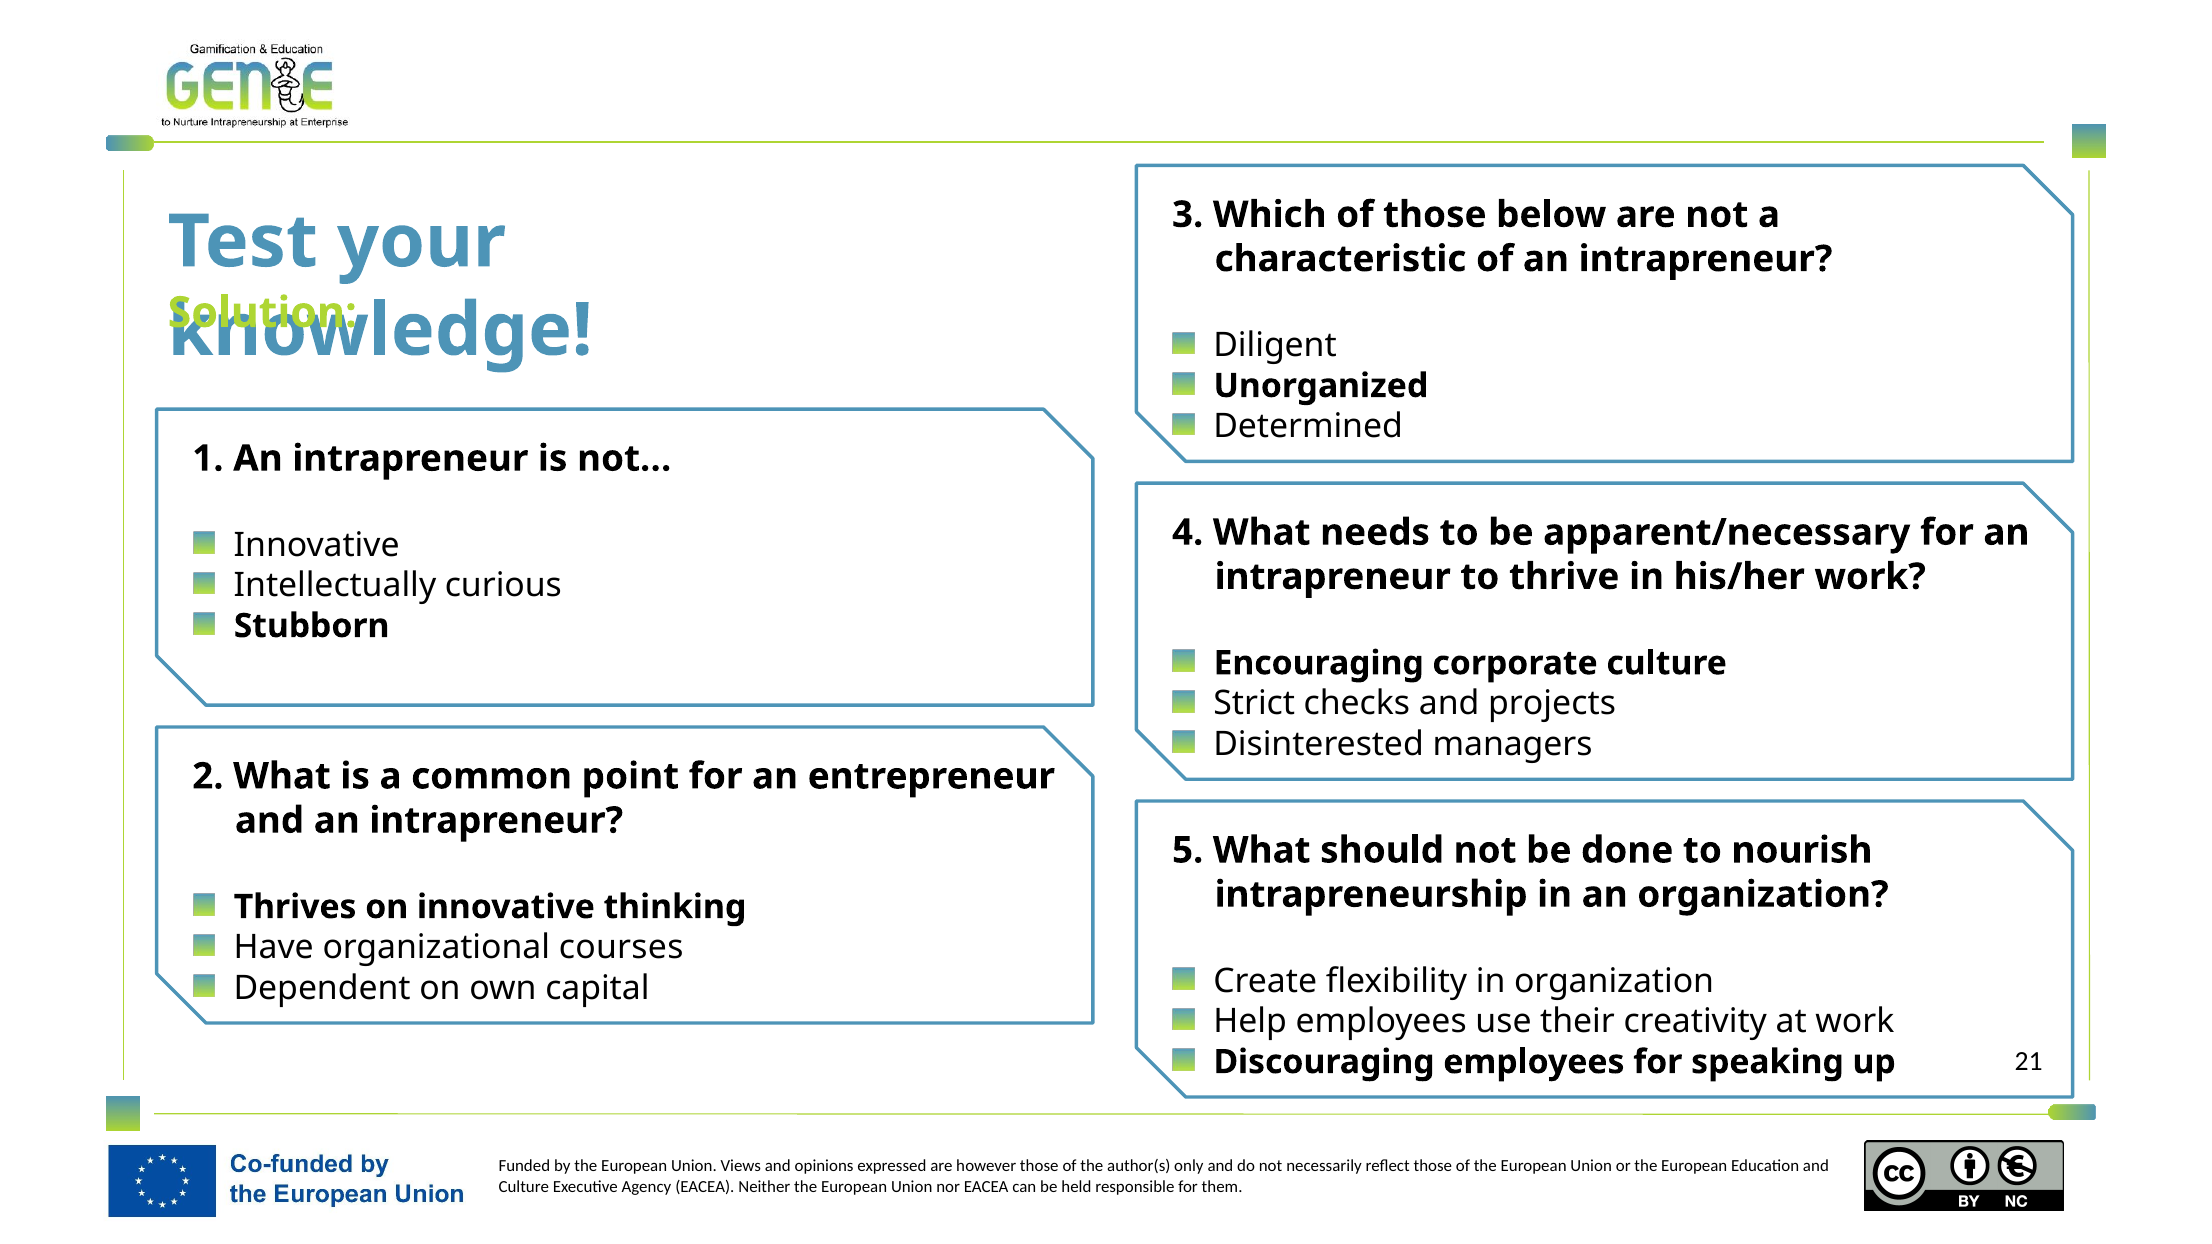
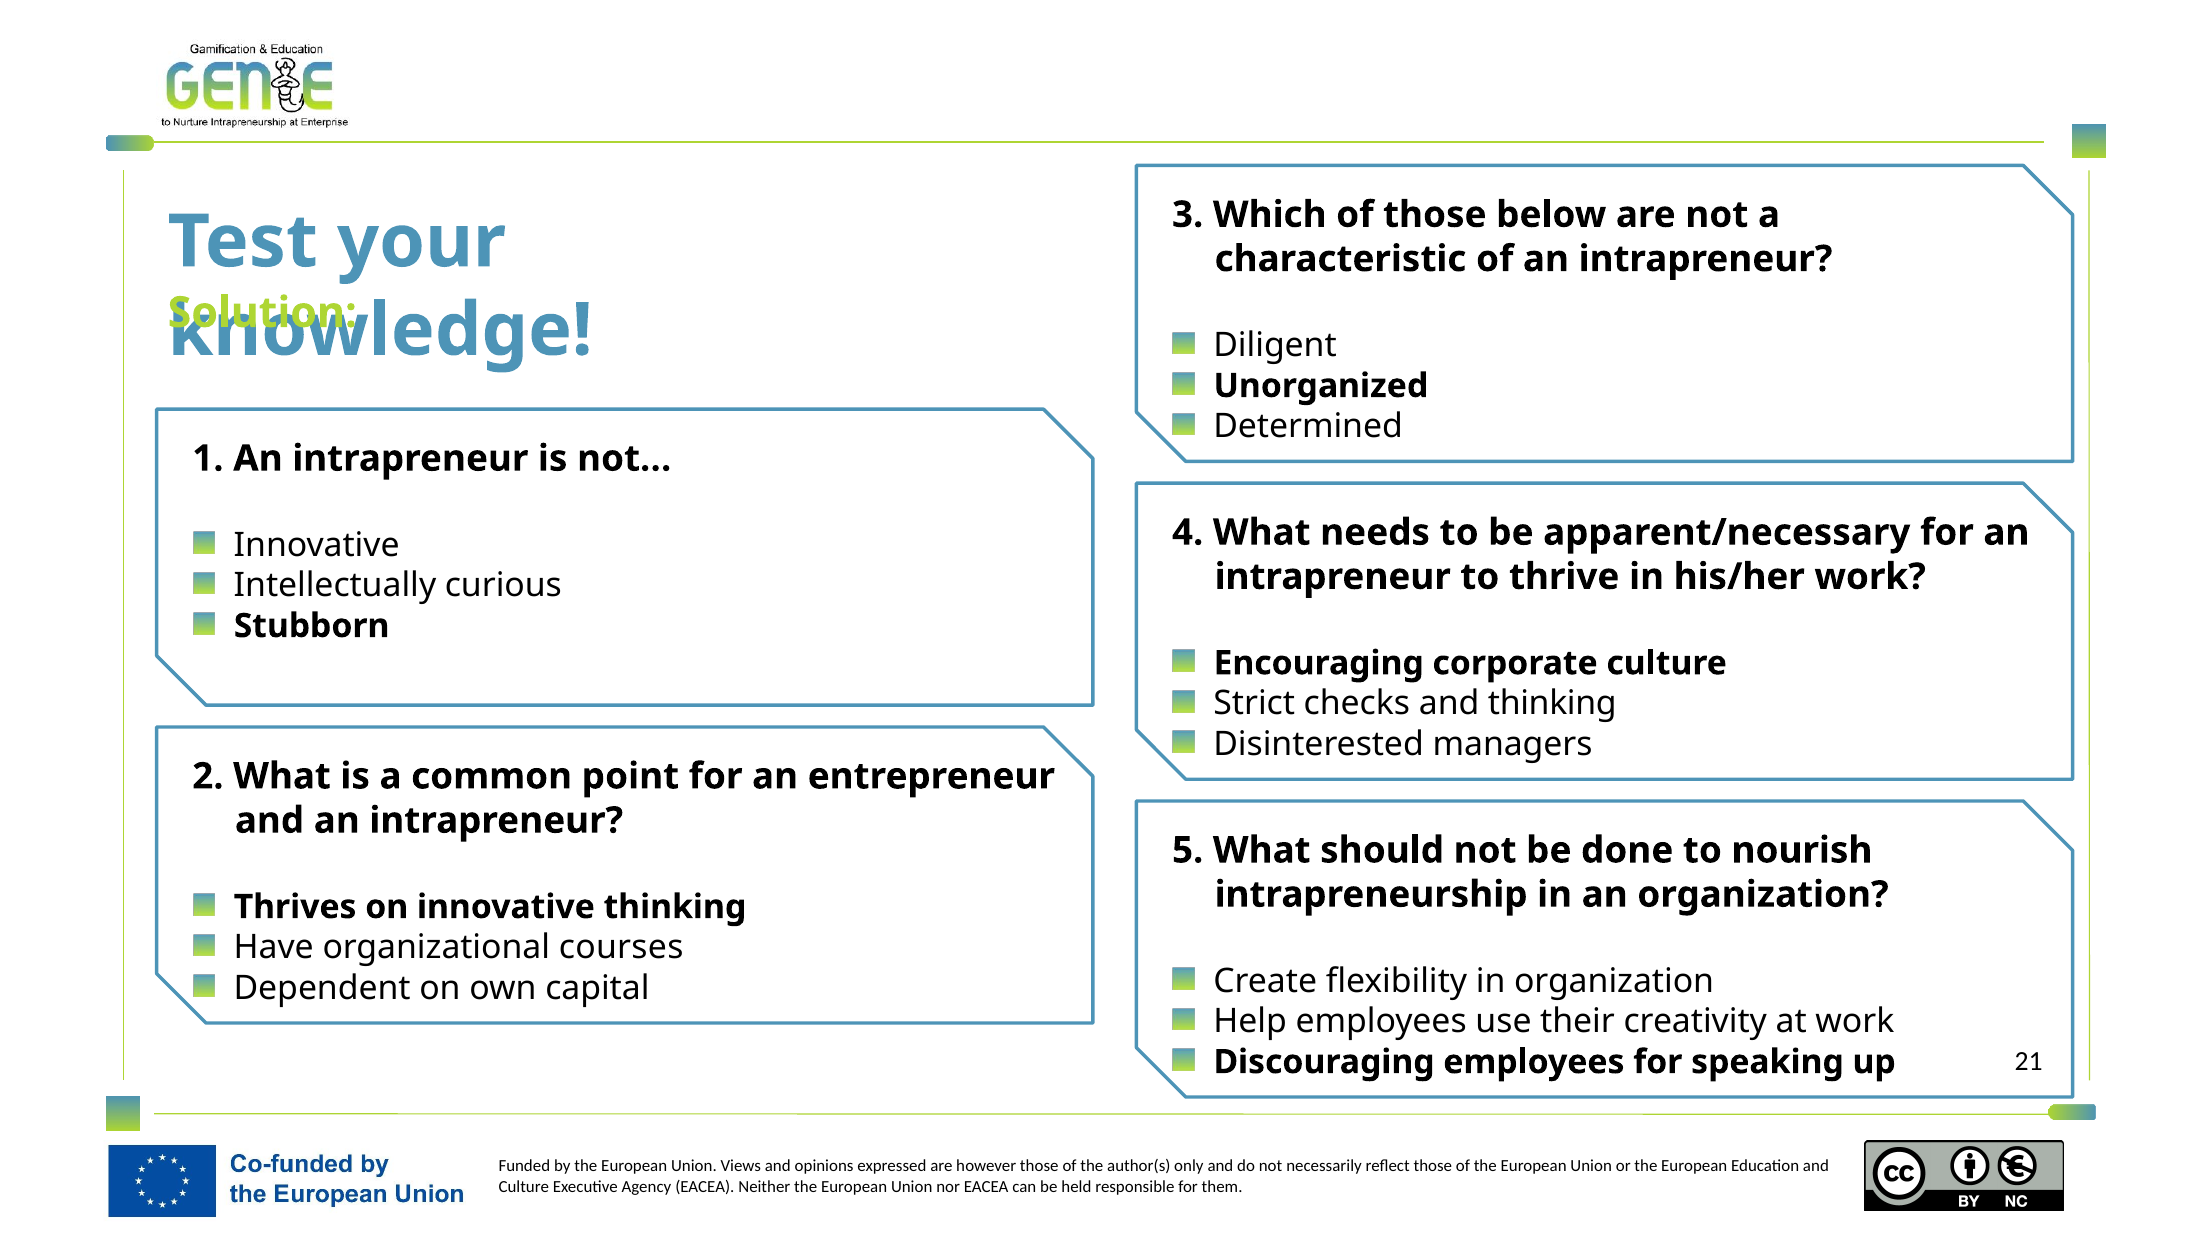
and projects: projects -> thinking
